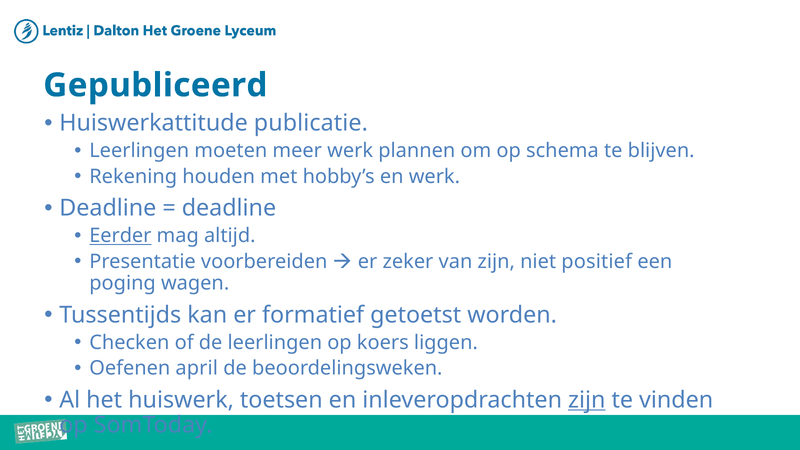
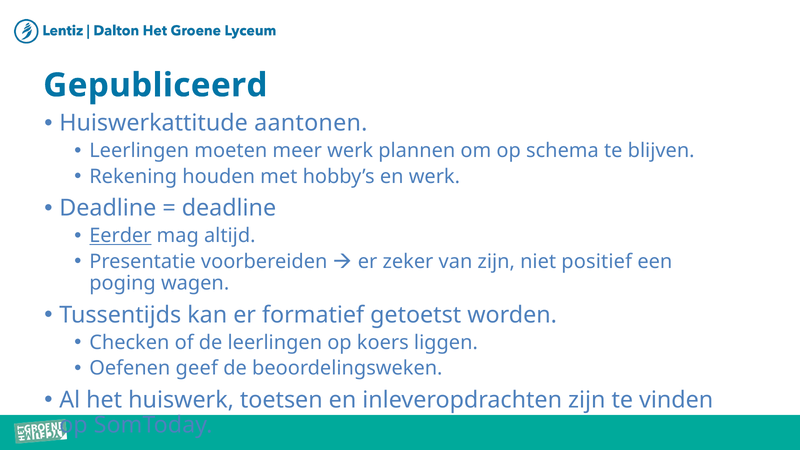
publicatie: publicatie -> aantonen
april: april -> geef
zijn at (587, 400) underline: present -> none
